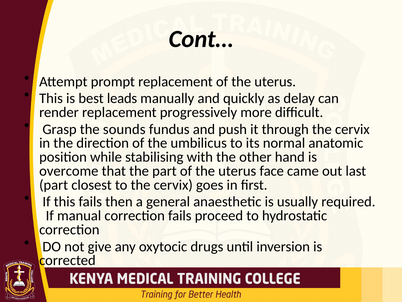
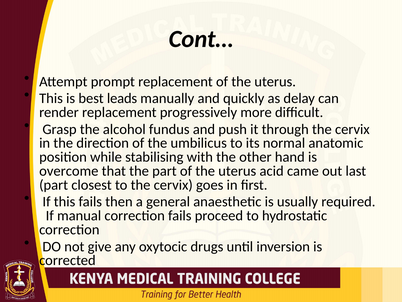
sounds: sounds -> alcohol
face: face -> acid
